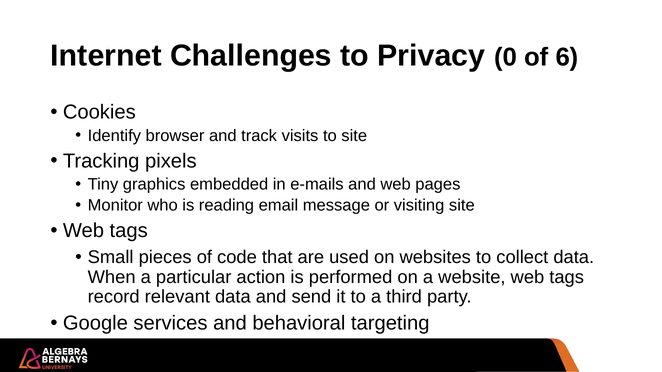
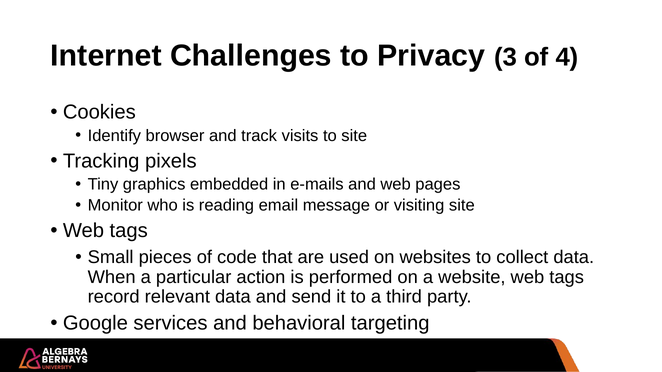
0: 0 -> 3
6: 6 -> 4
